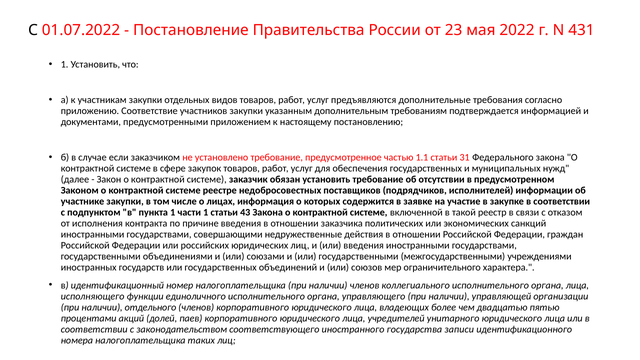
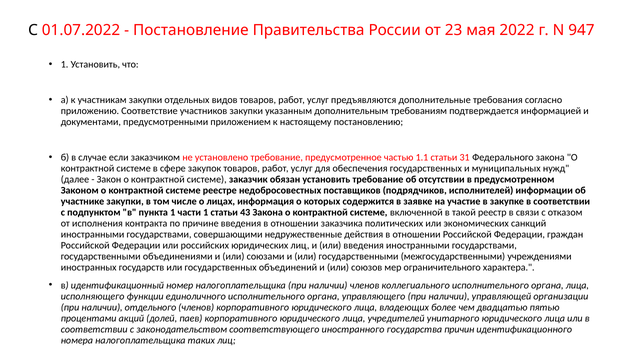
431: 431 -> 947
записи: записи -> причин
